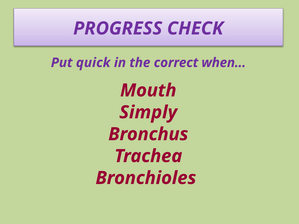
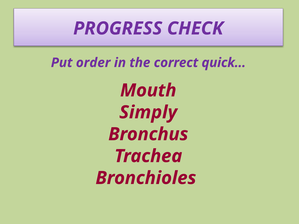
quick: quick -> order
when: when -> quick
